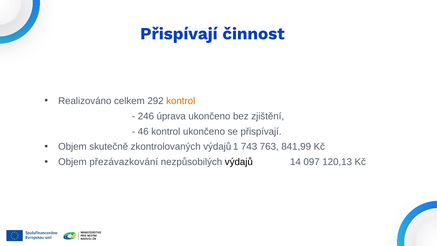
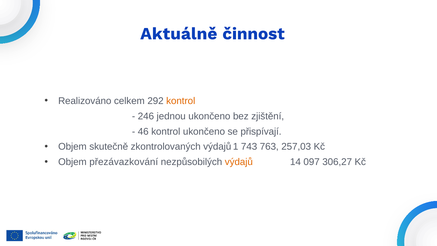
Přispívají at (179, 34): Přispívají -> Aktuálně
úprava: úprava -> jednou
841,99: 841,99 -> 257,03
výdajů colour: black -> orange
120,13: 120,13 -> 306,27
